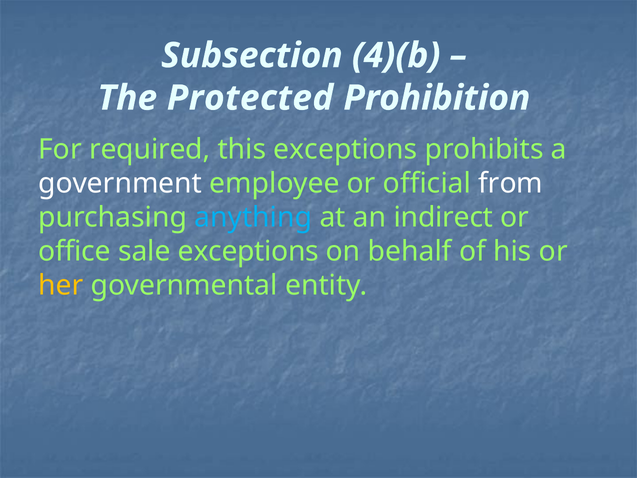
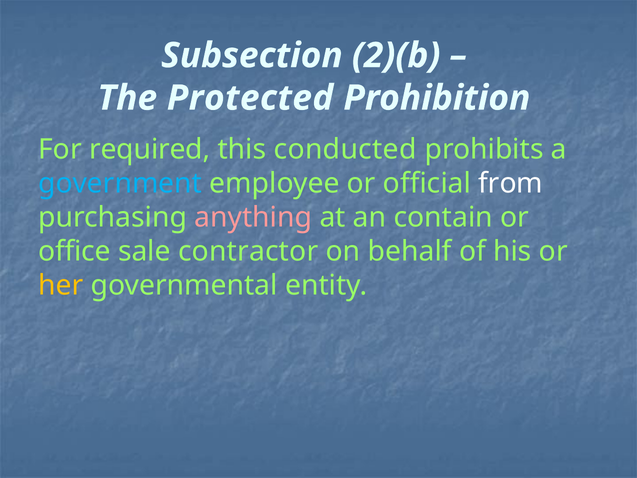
4)(b: 4)(b -> 2)(b
this exceptions: exceptions -> conducted
government colour: white -> light blue
anything colour: light blue -> pink
indirect: indirect -> contain
sale exceptions: exceptions -> contractor
